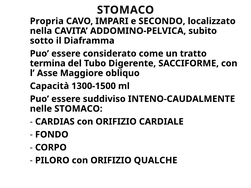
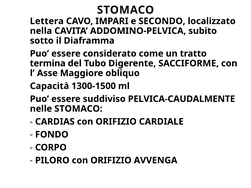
Propria: Propria -> Lettera
INTENO-CAUDALMENTE: INTENO-CAUDALMENTE -> PELVICA-CAUDALMENTE
QUALCHE: QUALCHE -> AVVENGA
